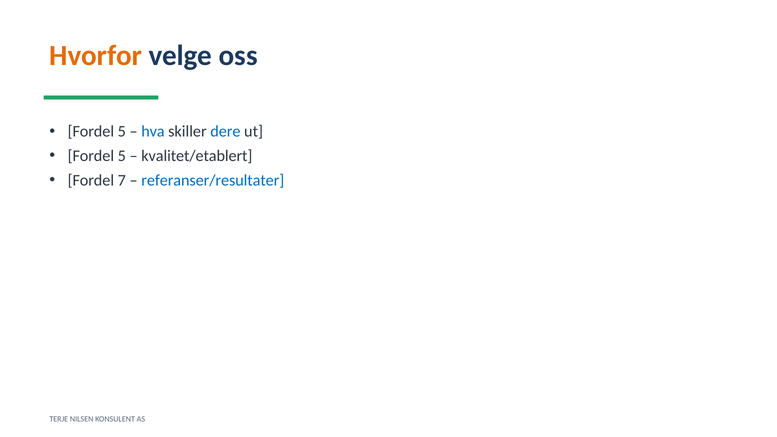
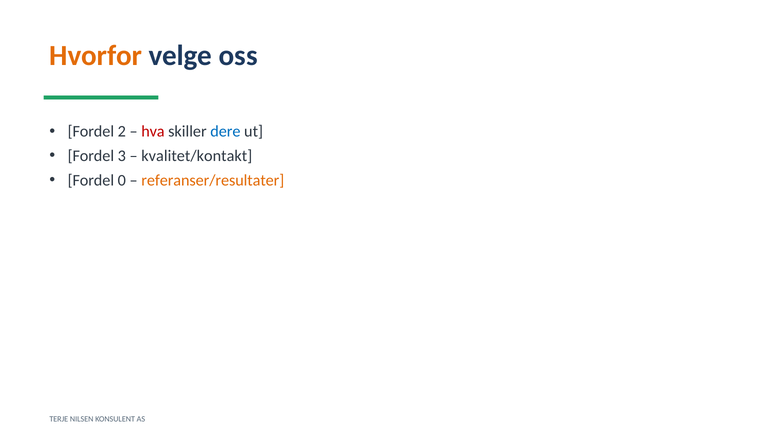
5 at (122, 132): 5 -> 2
hva colour: blue -> red
5 at (122, 156): 5 -> 3
kvalitet/etablert: kvalitet/etablert -> kvalitet/kontakt
7: 7 -> 0
referanser/resultater colour: blue -> orange
